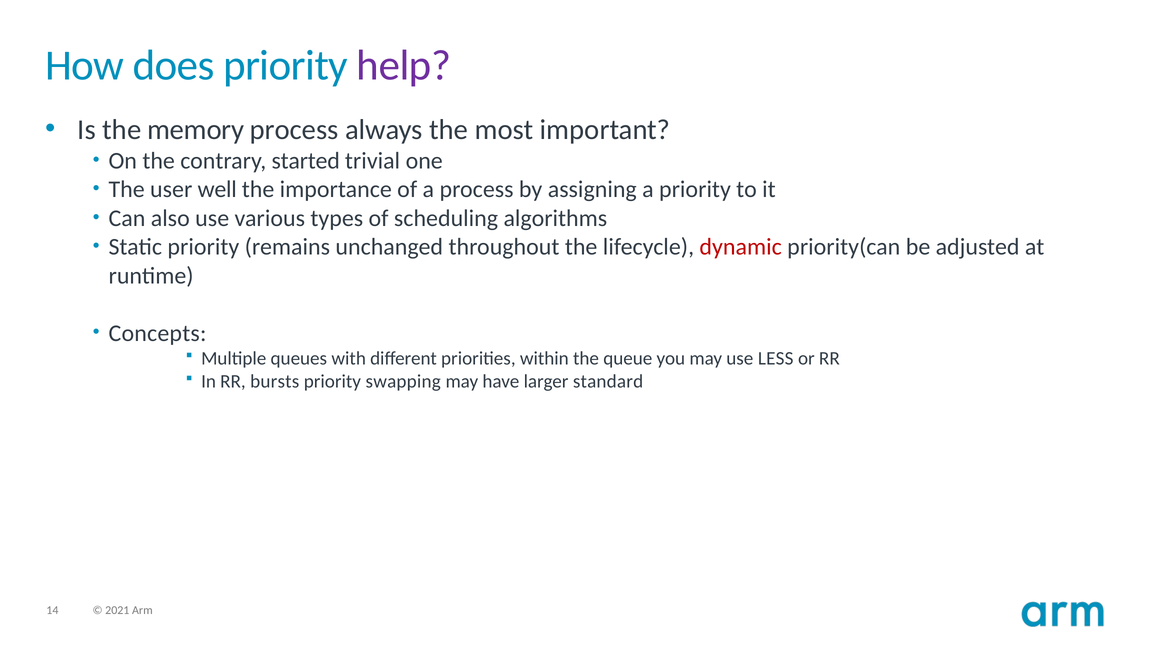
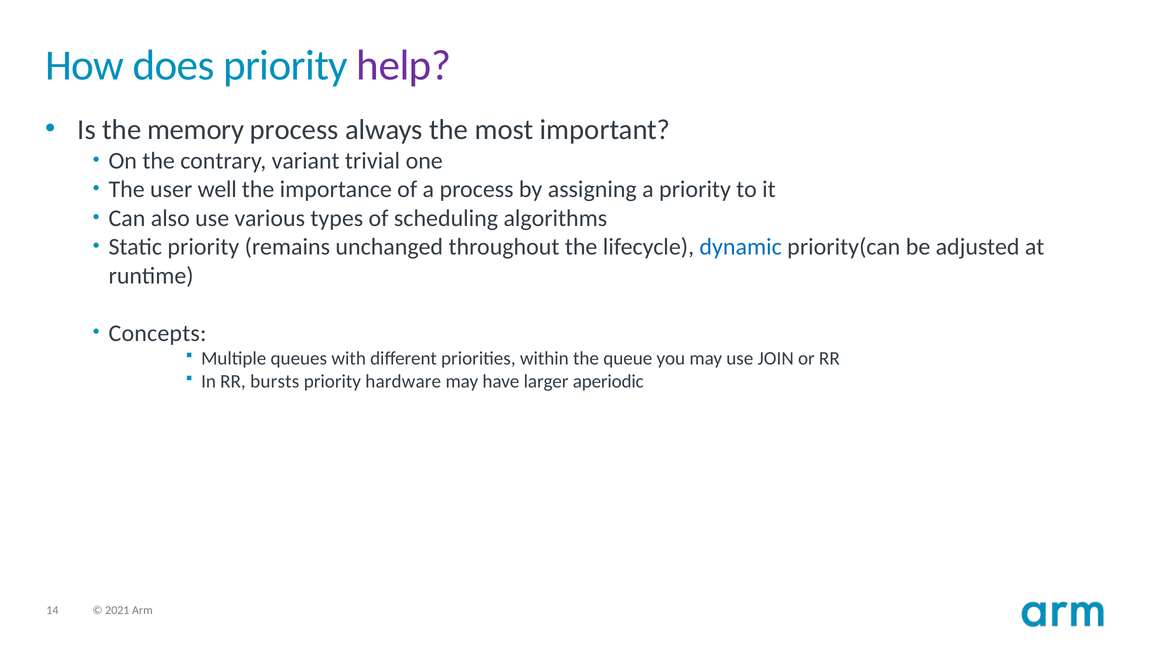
started: started -> variant
dynamic colour: red -> blue
LESS: LESS -> JOIN
swapping: swapping -> hardware
standard: standard -> aperiodic
